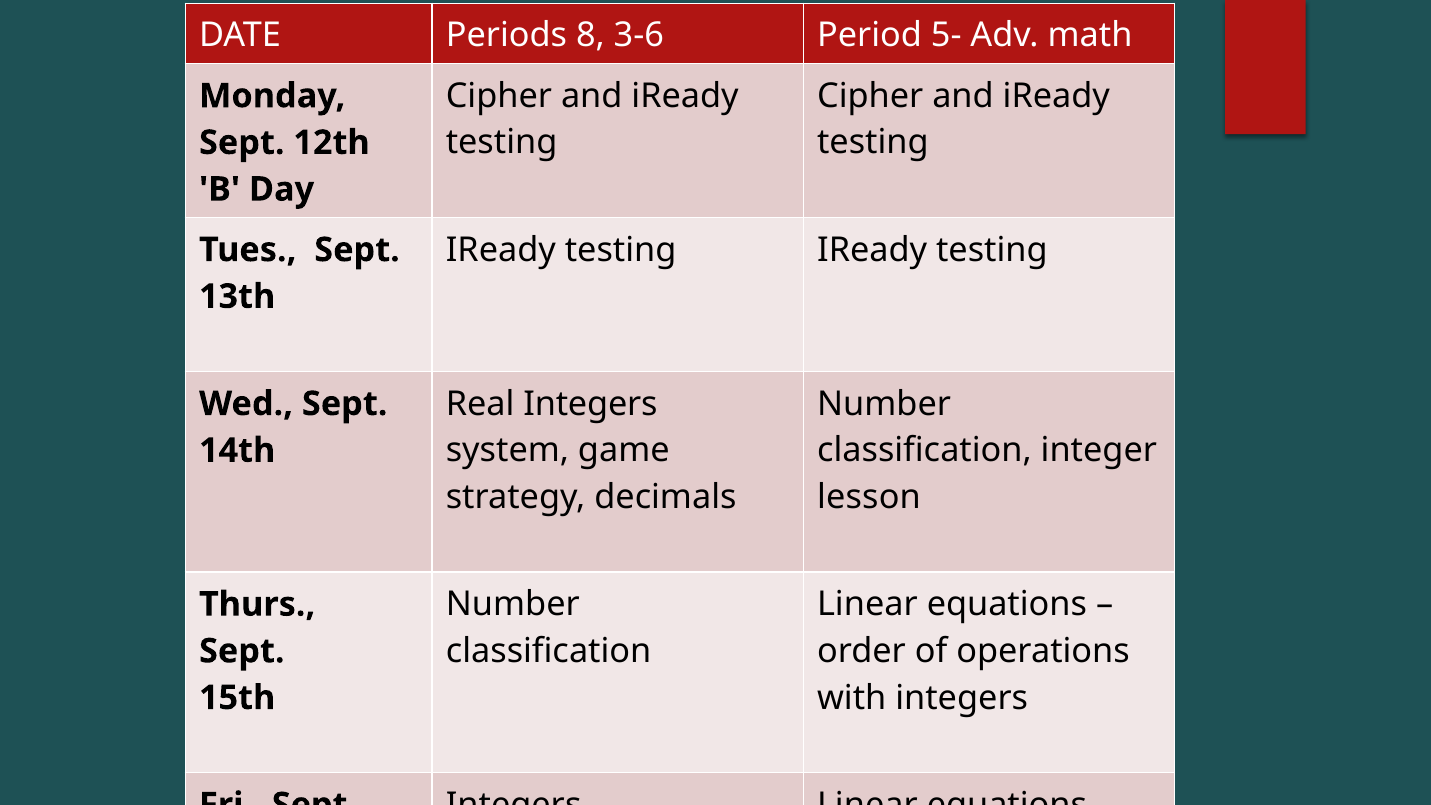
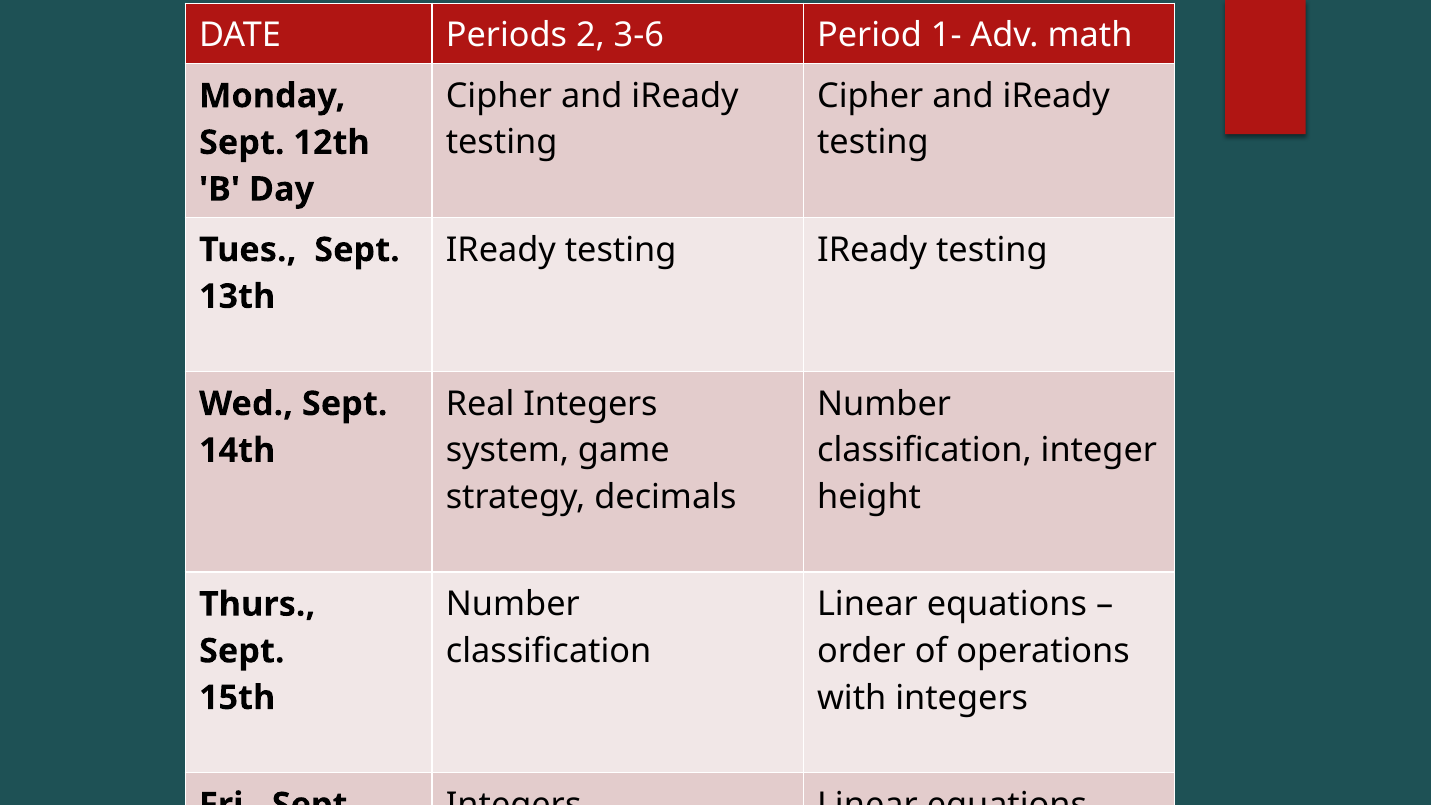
8: 8 -> 2
5-: 5- -> 1-
lesson: lesson -> height
